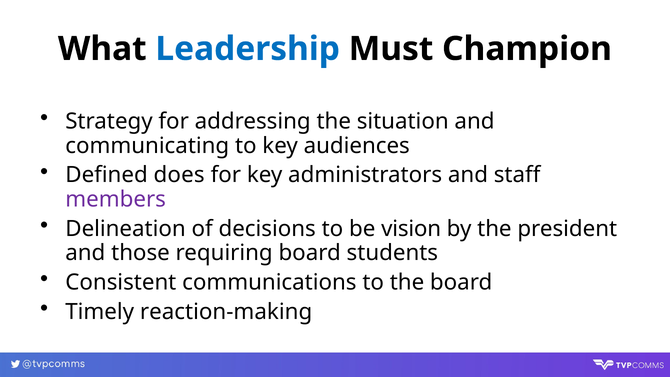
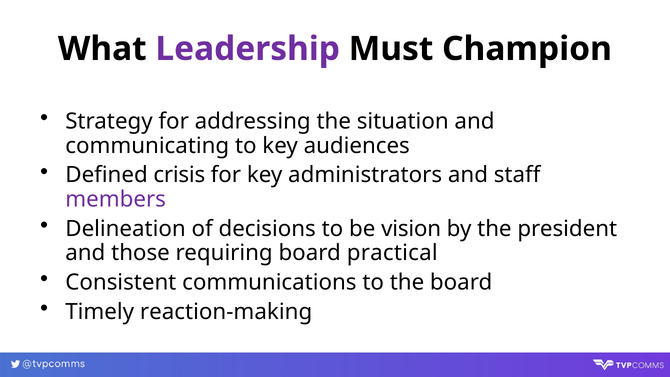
Leadership colour: blue -> purple
does: does -> crisis
students: students -> practical
